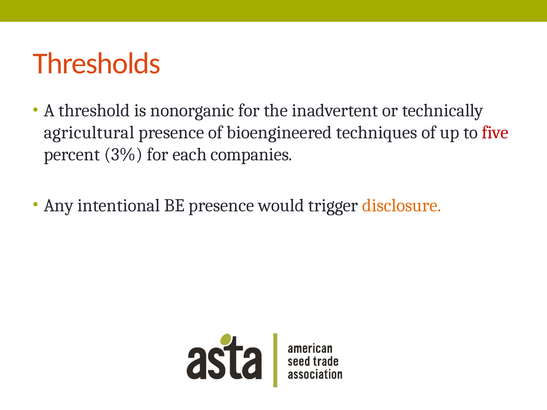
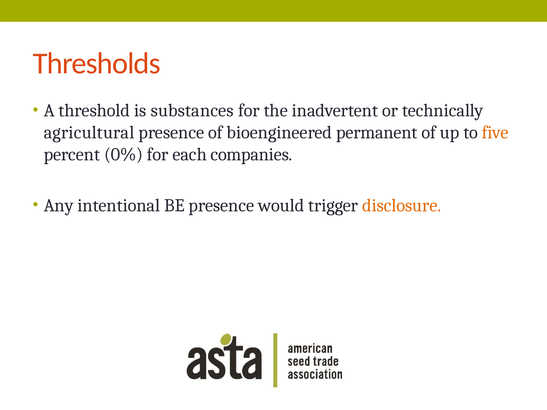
nonorganic: nonorganic -> substances
techniques: techniques -> permanent
five colour: red -> orange
3%: 3% -> 0%
